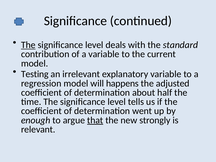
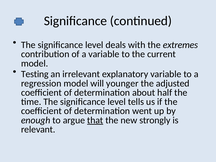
The at (28, 45) underline: present -> none
standard: standard -> extremes
happens: happens -> younger
